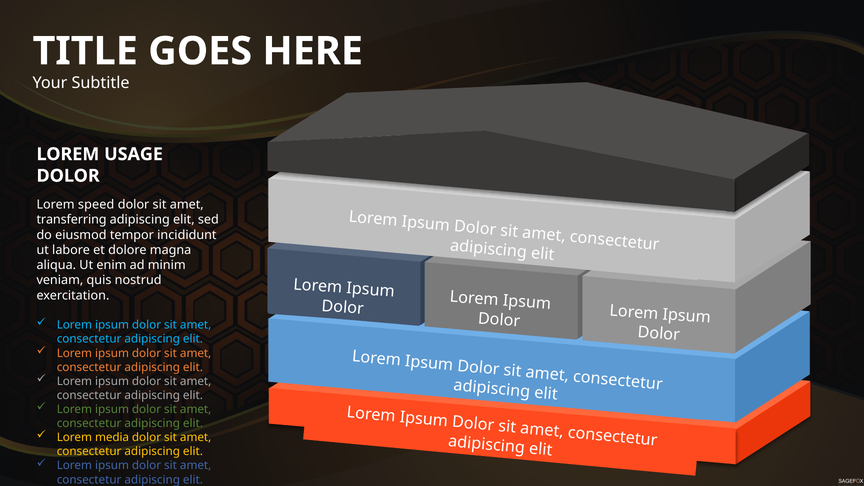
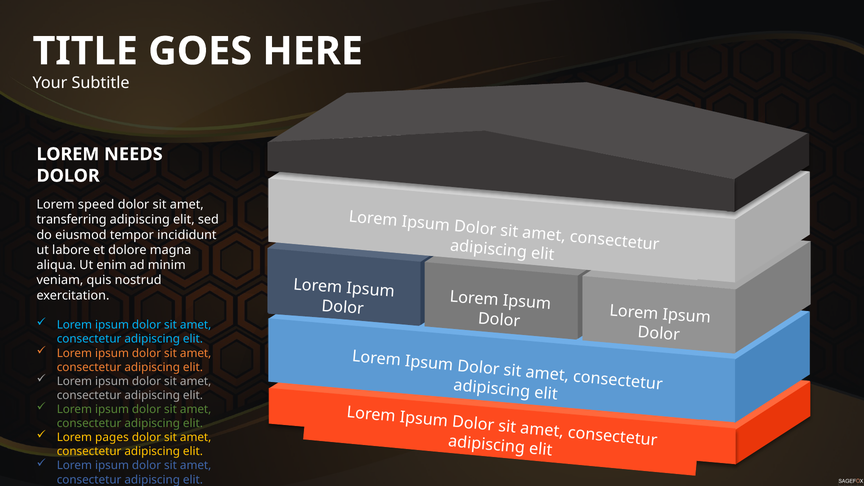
USAGE: USAGE -> NEEDS
media: media -> pages
